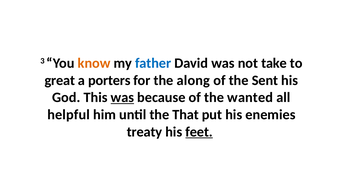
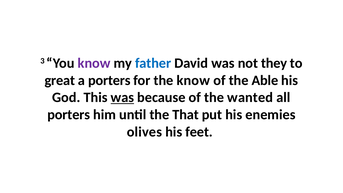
know at (94, 63) colour: orange -> purple
take: take -> they
the along: along -> know
Sent: Sent -> Able
helpful at (69, 115): helpful -> porters
treaty: treaty -> olives
feet underline: present -> none
